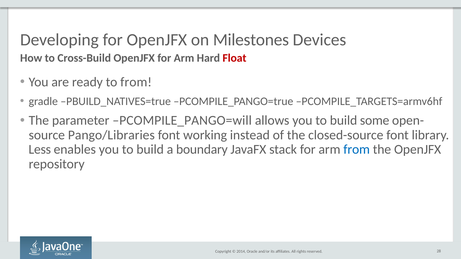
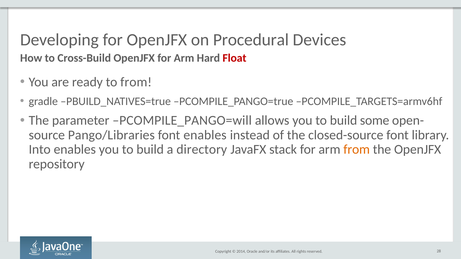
Milestones: Milestones -> Procedural
font working: working -> enables
Less: Less -> Into
boundary: boundary -> directory
from at (357, 150) colour: blue -> orange
